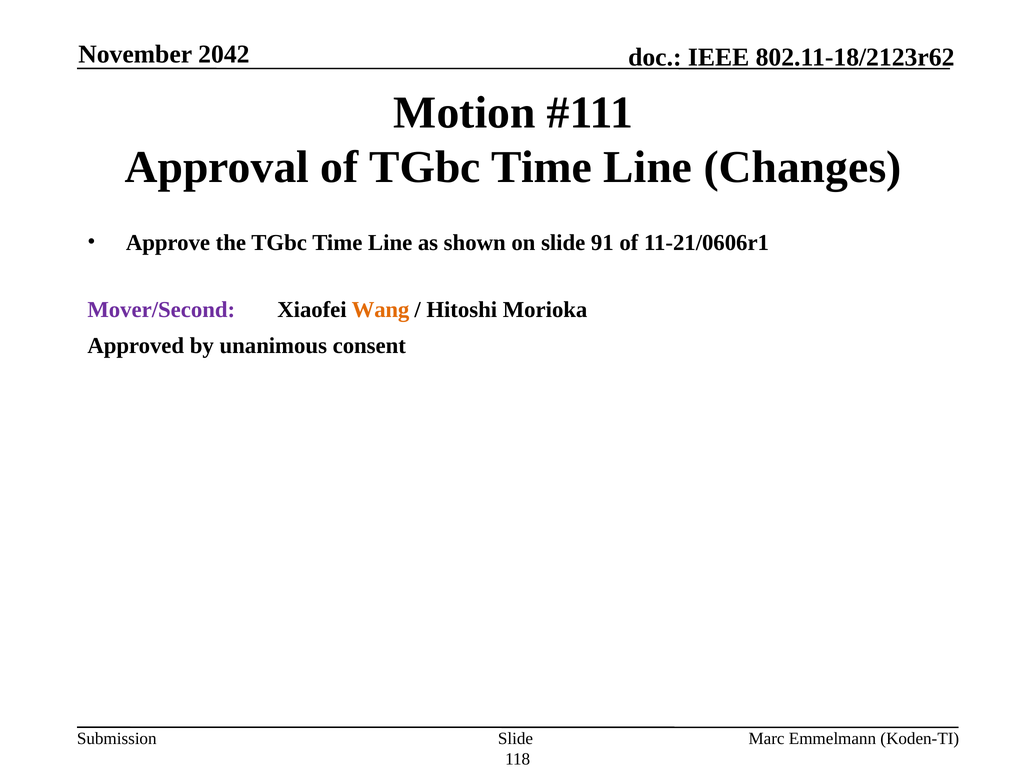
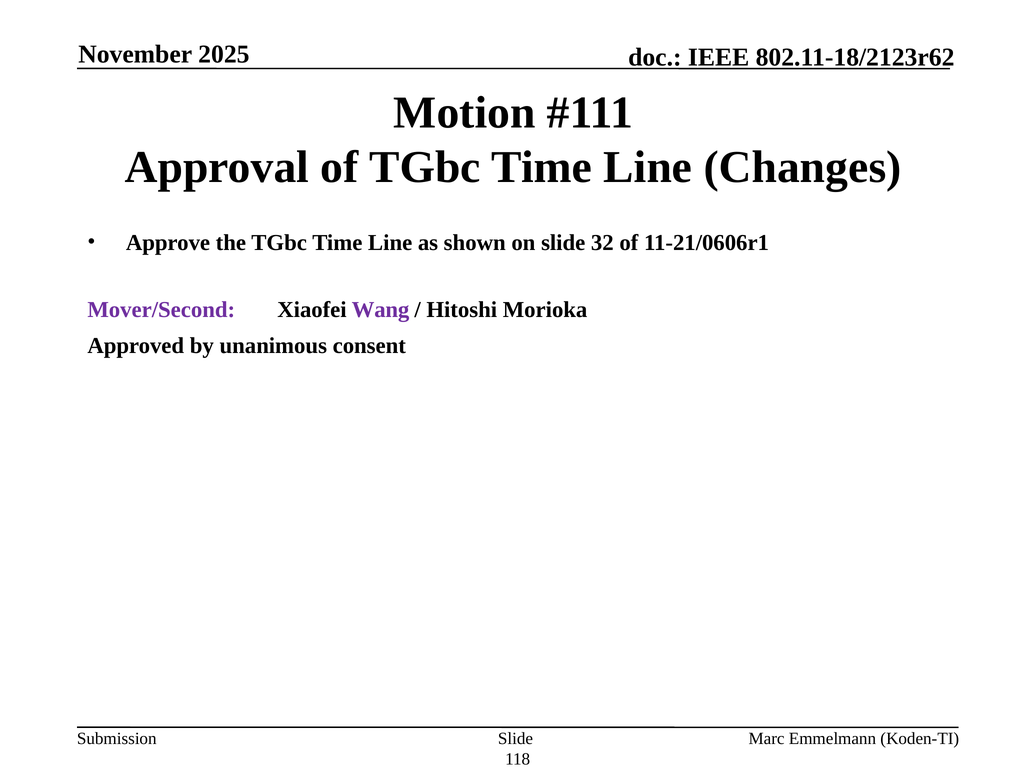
2042: 2042 -> 2025
91: 91 -> 32
Wang colour: orange -> purple
